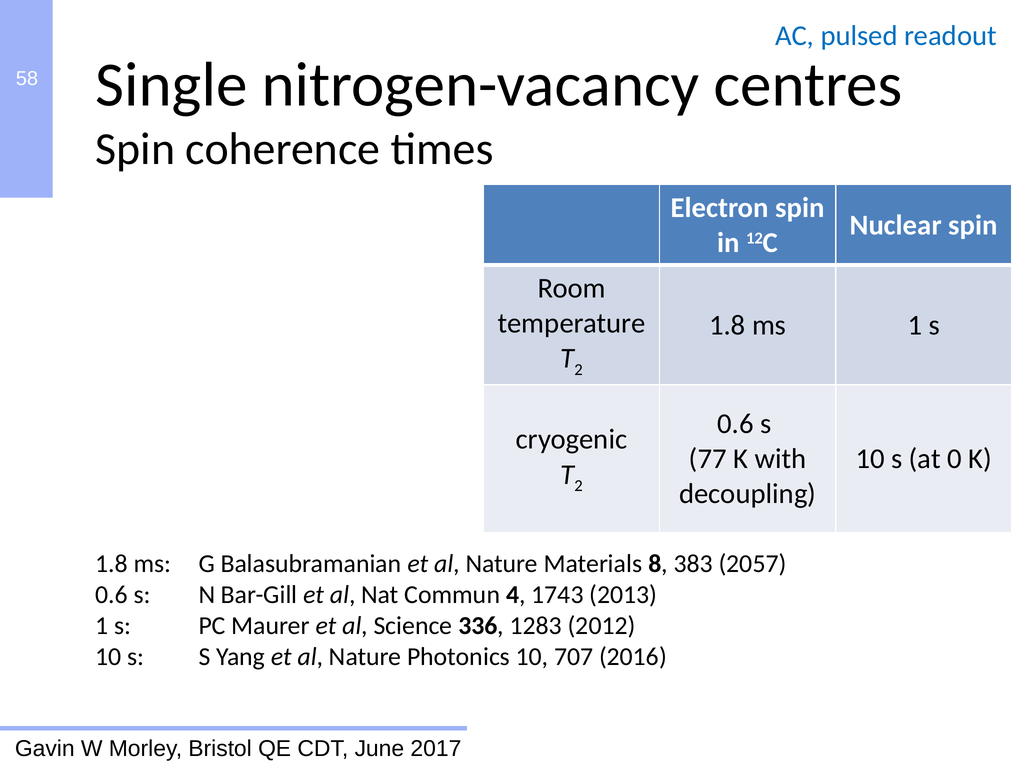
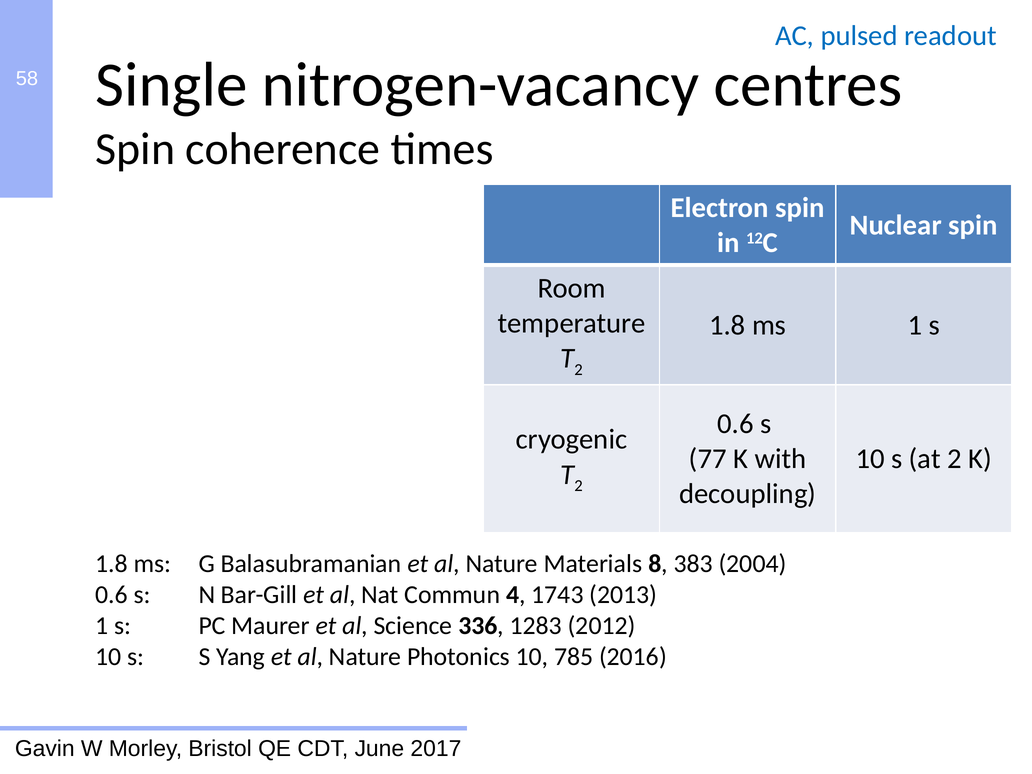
at 0: 0 -> 2
2057: 2057 -> 2004
707: 707 -> 785
